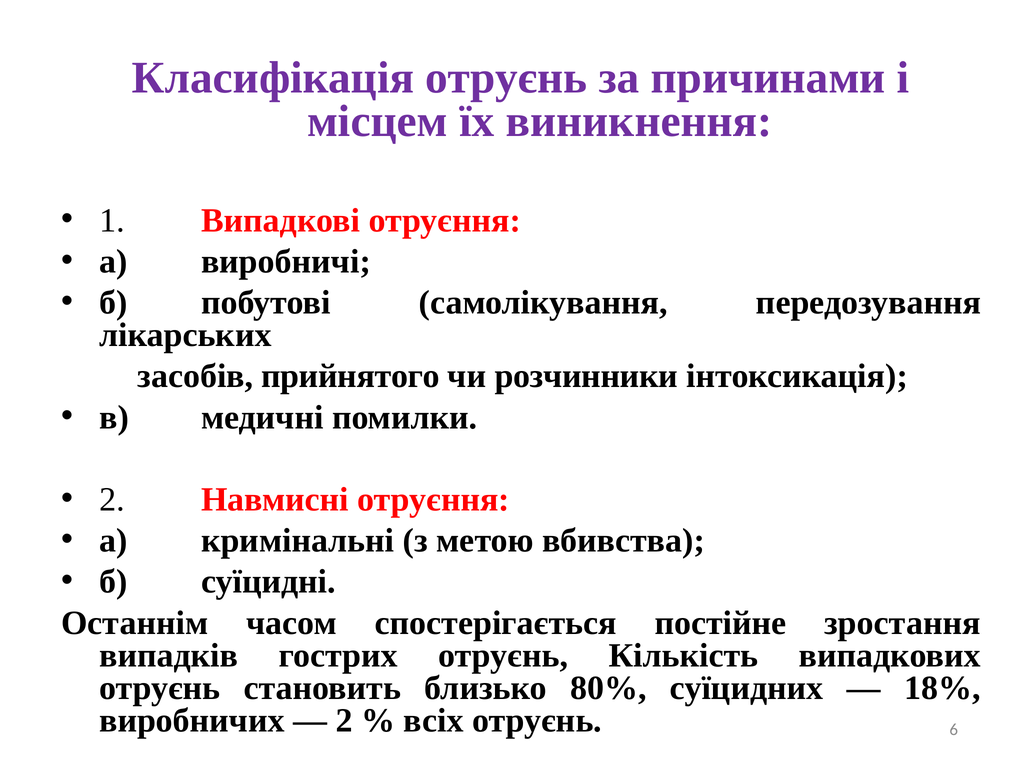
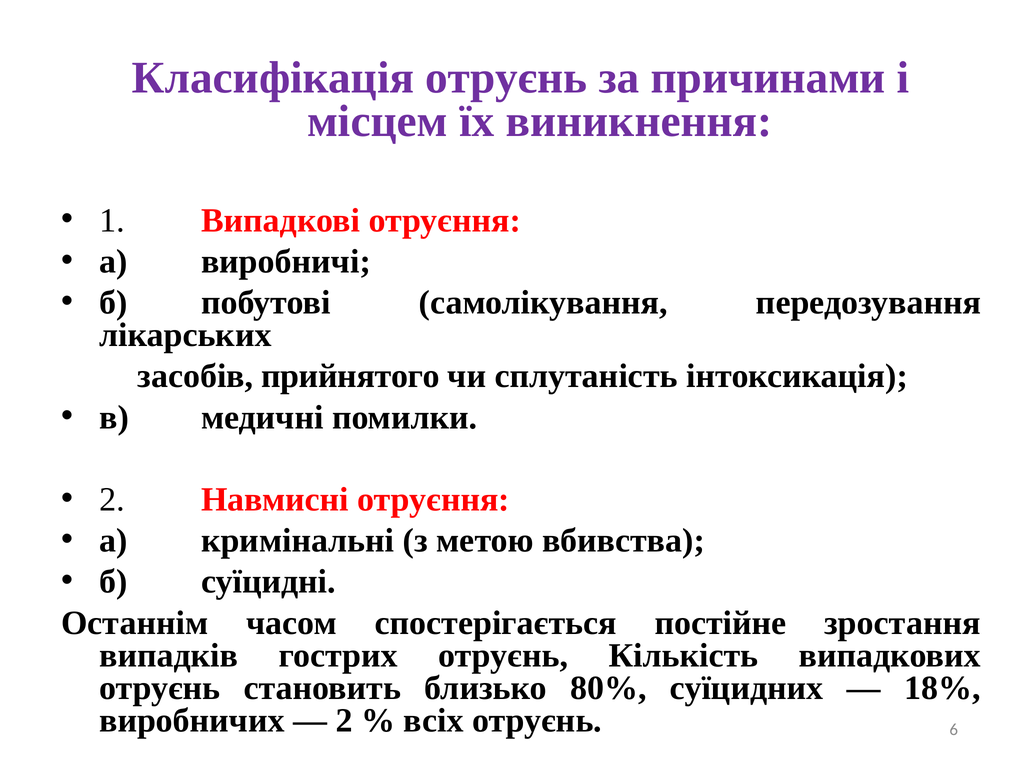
розчинники: розчинники -> сплутаність
